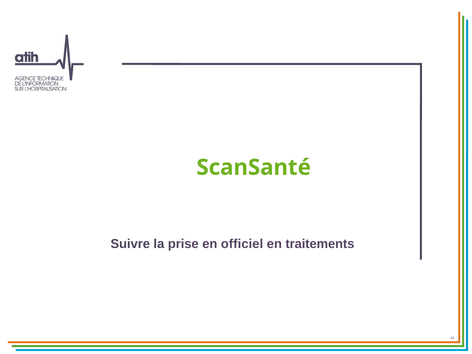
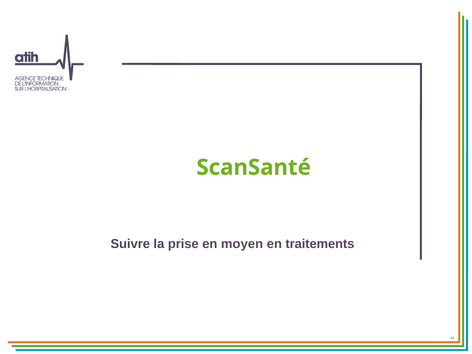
officiel: officiel -> moyen
